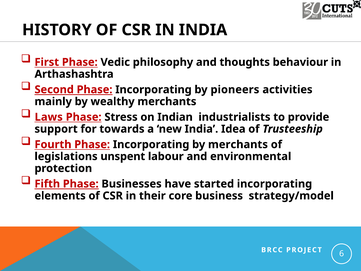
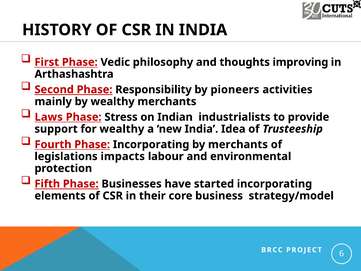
behaviour: behaviour -> improving
Second Phase Incorporating: Incorporating -> Responsibility
for towards: towards -> wealthy
unspent: unspent -> impacts
